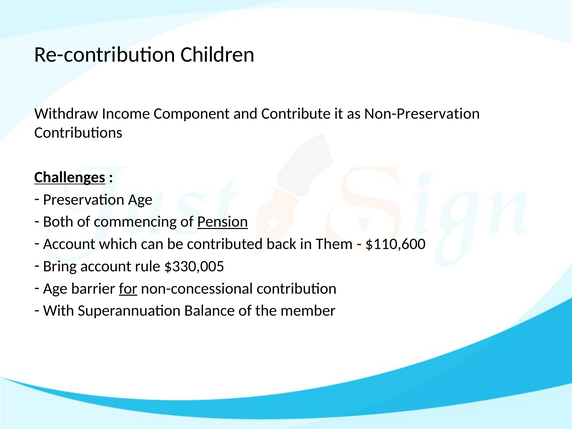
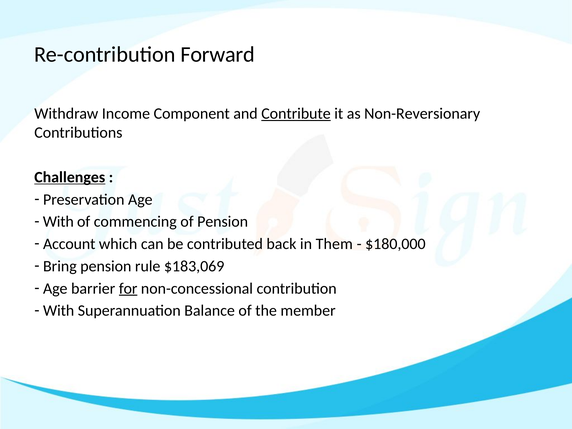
Children: Children -> Forward
Contribute underline: none -> present
Non-Preservation: Non-Preservation -> Non-Reversionary
Both at (58, 222): Both -> With
Pension at (223, 222) underline: present -> none
$110,600: $110,600 -> $180,000
Bring account: account -> pension
$330,005: $330,005 -> $183,069
